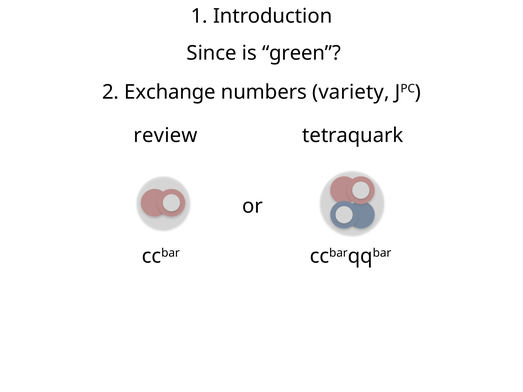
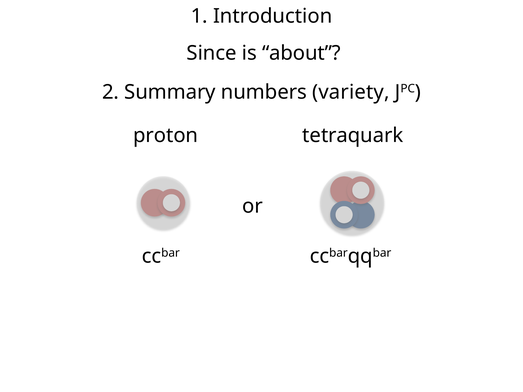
green: green -> about
Exchange: Exchange -> Summary
review: review -> proton
